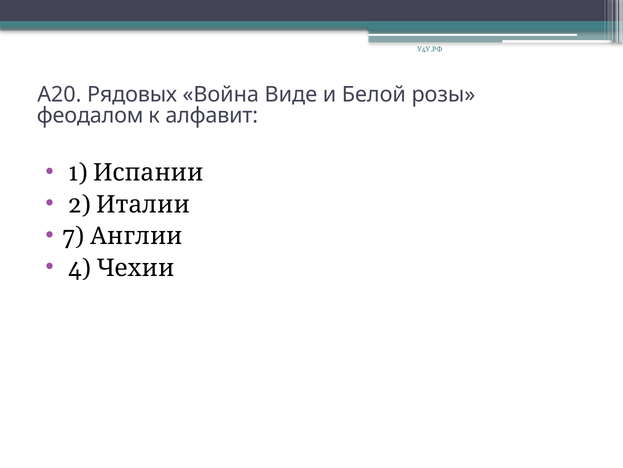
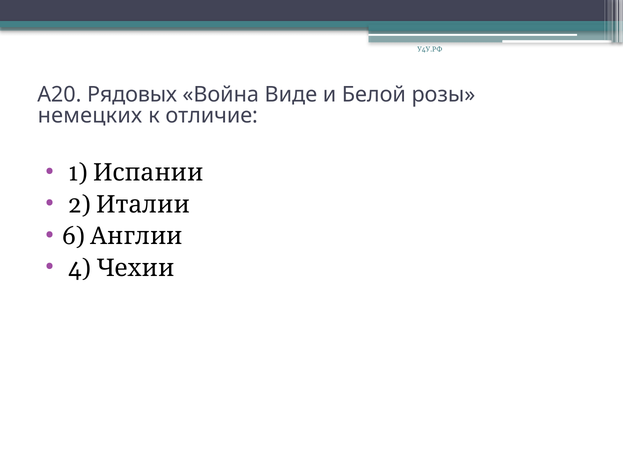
феодалом: феодалом -> немецких
алфавит: алфавит -> отличие
7: 7 -> 6
